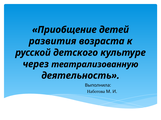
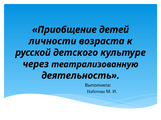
развития: развития -> личности
